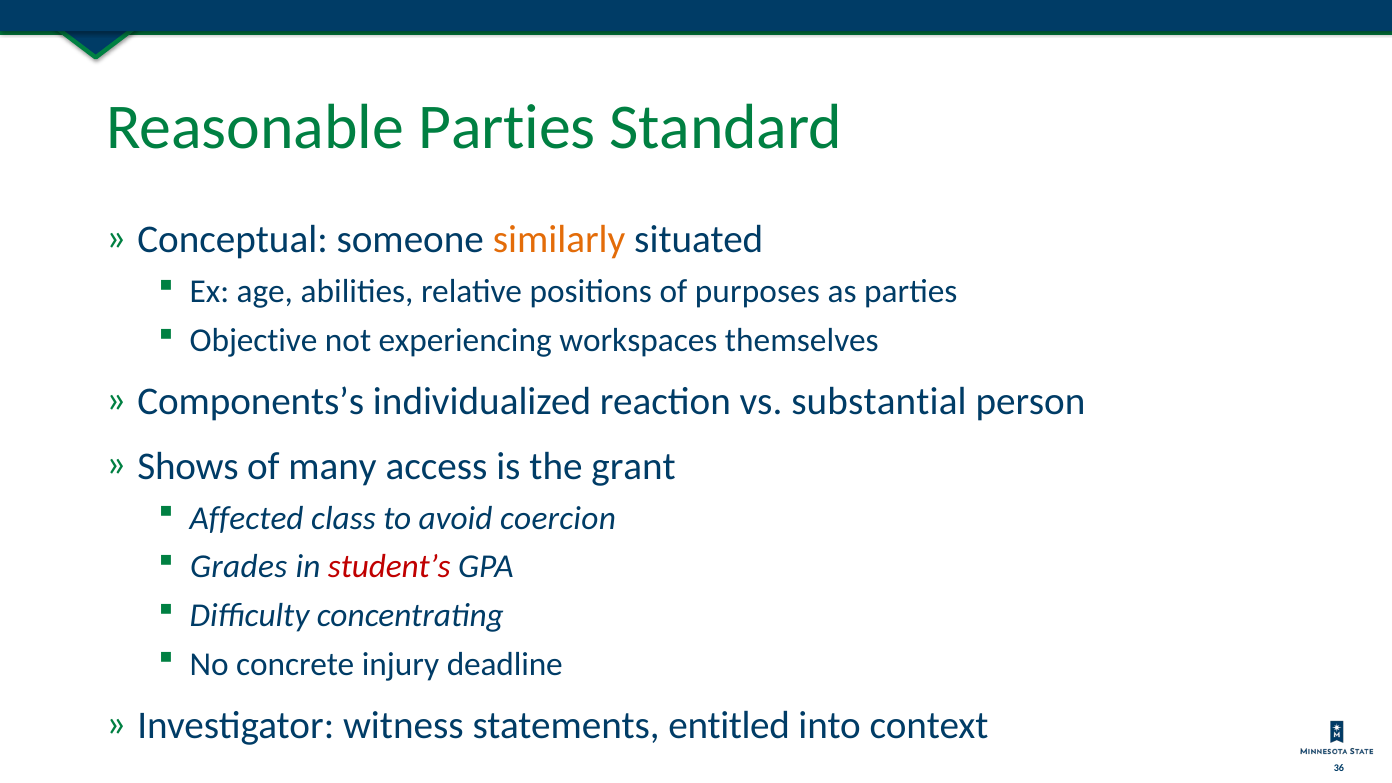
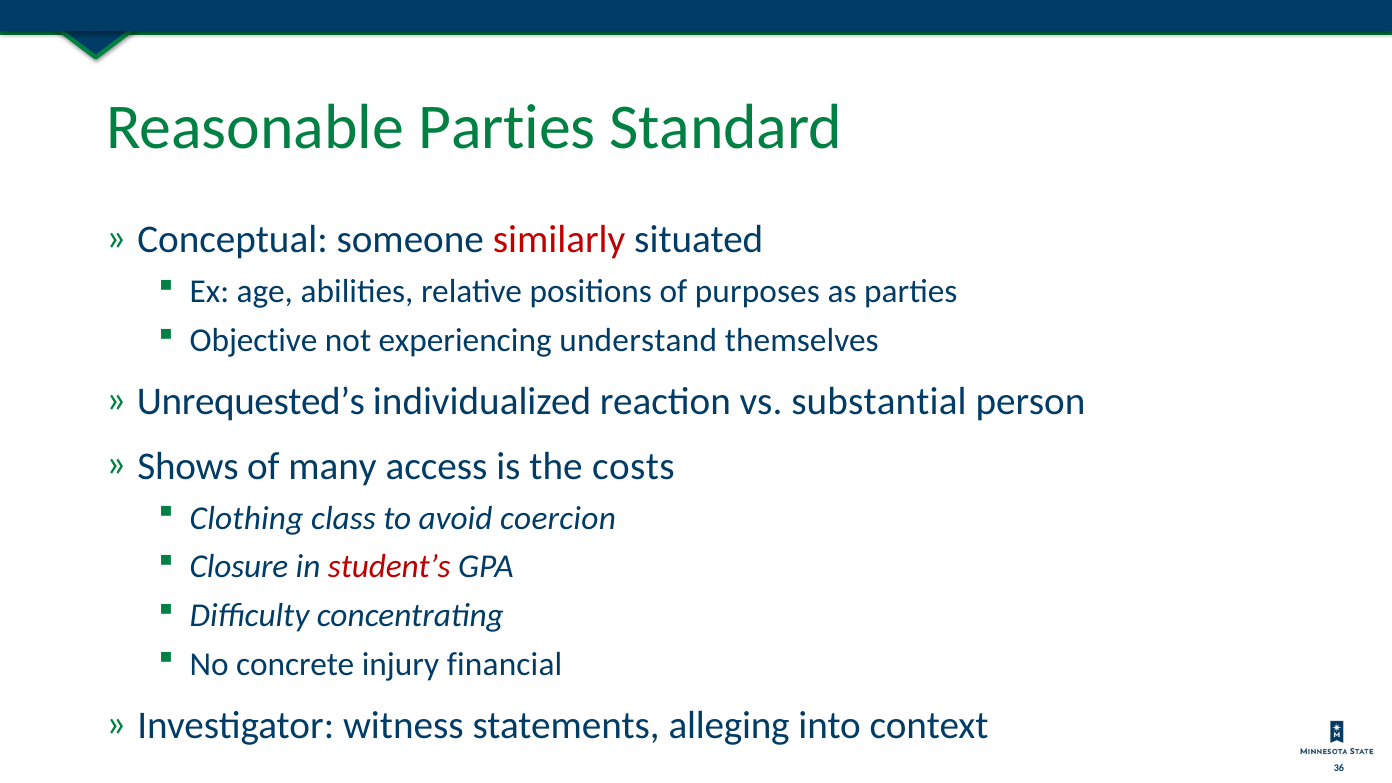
similarly colour: orange -> red
workspaces: workspaces -> understand
Components’s: Components’s -> Unrequested’s
grant: grant -> costs
Affected: Affected -> Clothing
Grades: Grades -> Closure
deadline: deadline -> financial
entitled: entitled -> alleging
